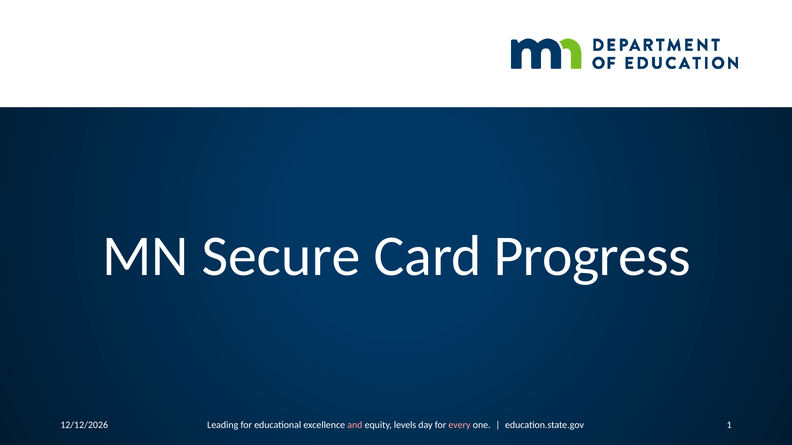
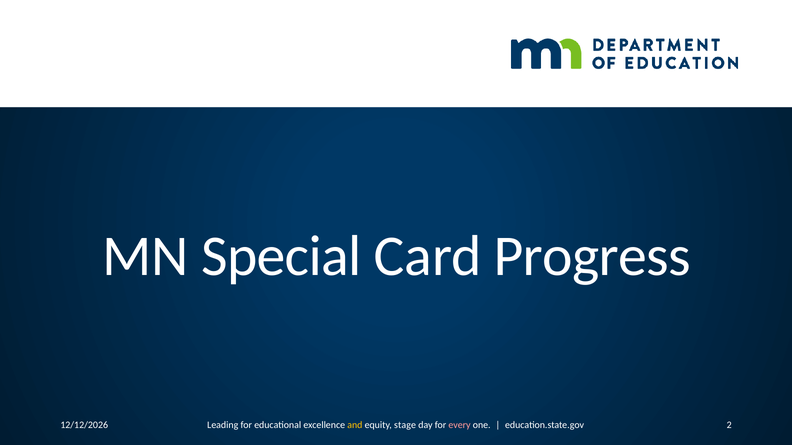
Secure: Secure -> Special
1: 1 -> 2
and colour: pink -> yellow
levels: levels -> stage
